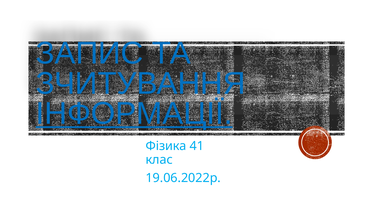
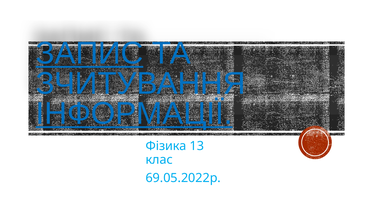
ЗАПИС underline: none -> present
41: 41 -> 13
19.06.2022р: 19.06.2022р -> 69.05.2022р
